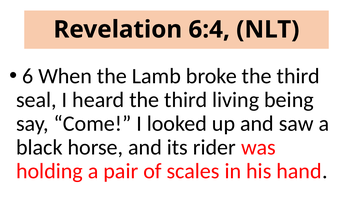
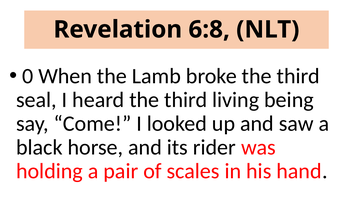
6:4: 6:4 -> 6:8
6: 6 -> 0
